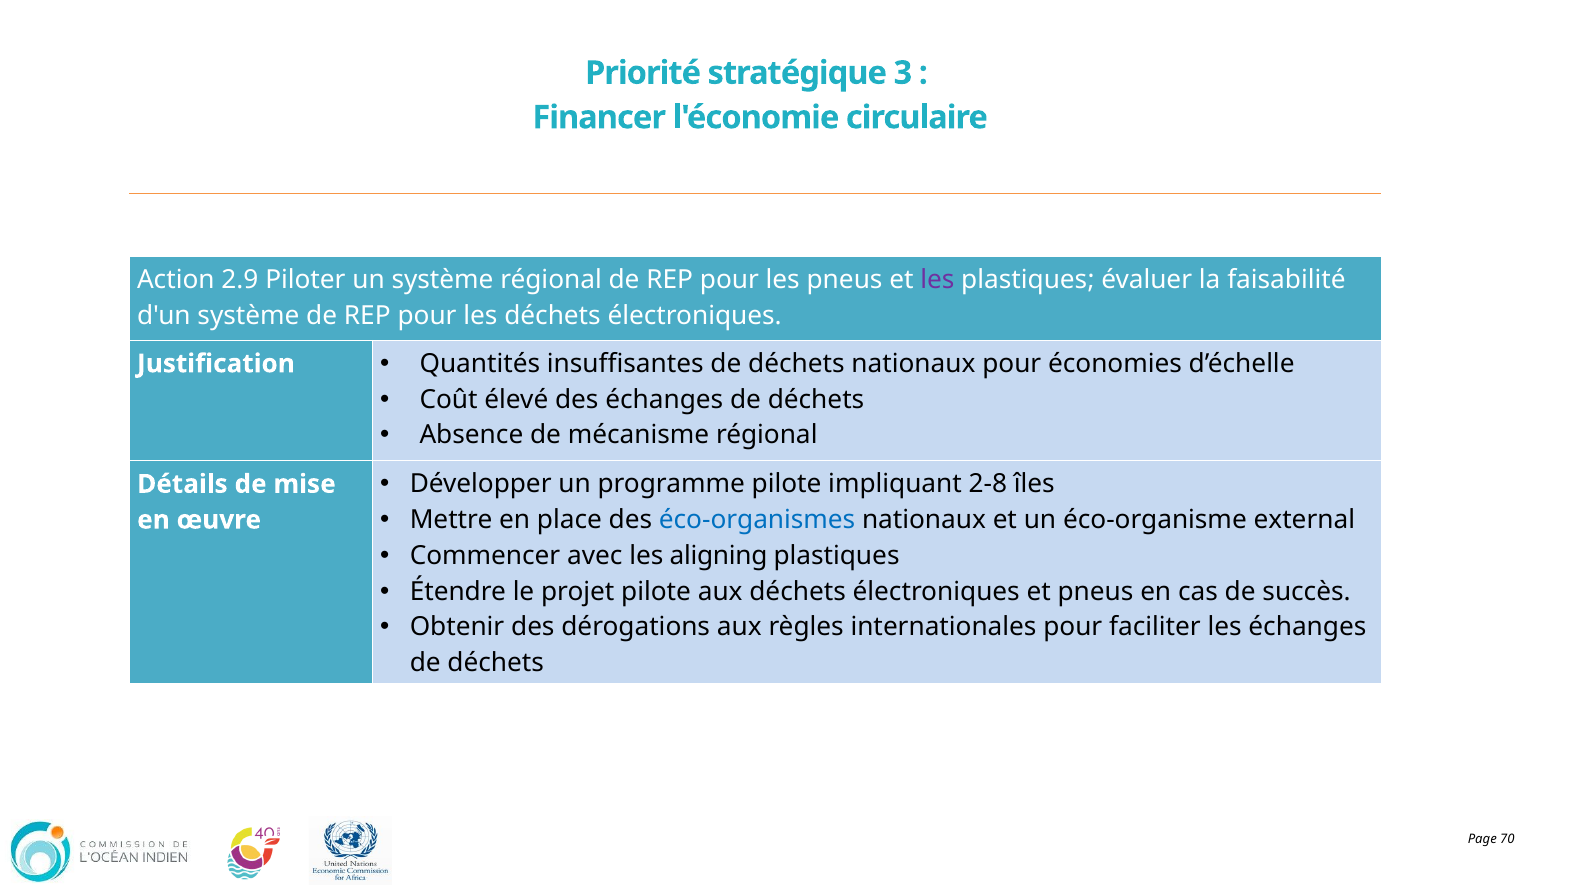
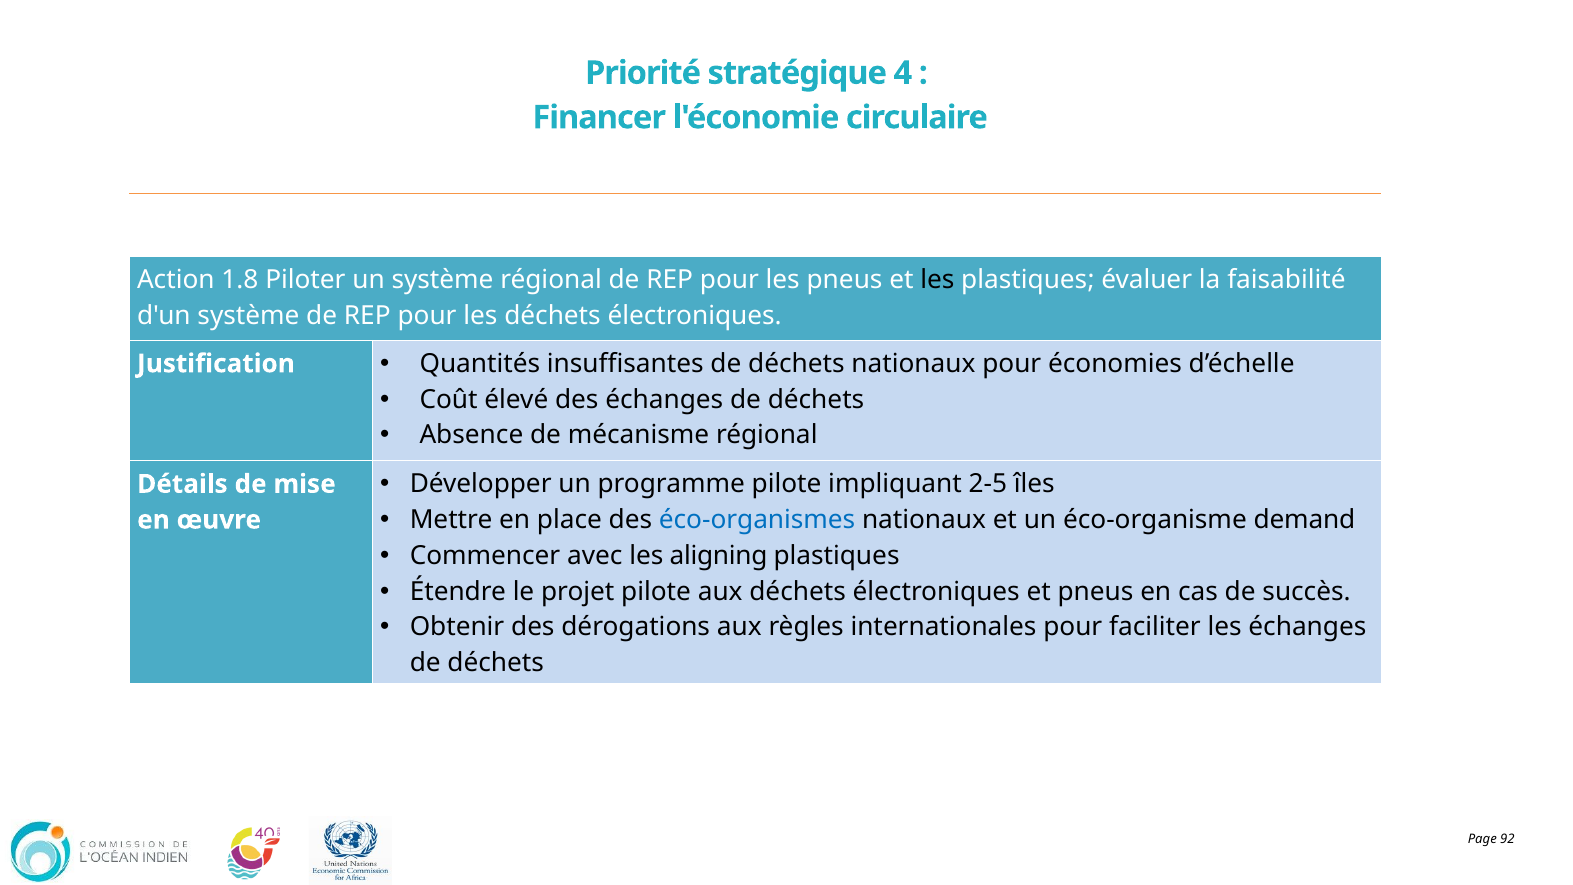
3: 3 -> 4
2.9: 2.9 -> 1.8
les at (937, 280) colour: purple -> black
2-8: 2-8 -> 2-5
external: external -> demand
70: 70 -> 92
